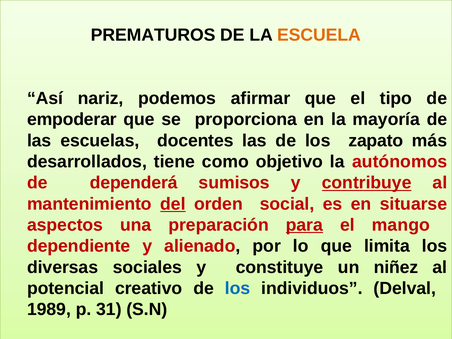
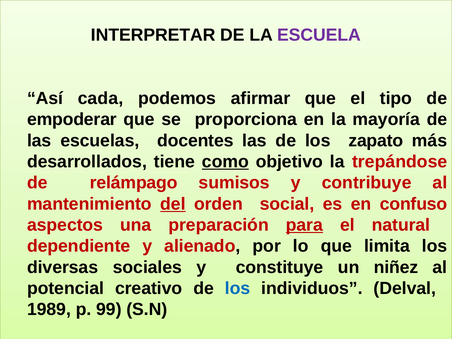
PREMATUROS: PREMATUROS -> INTERPRETAR
ESCUELA colour: orange -> purple
nariz: nariz -> cada
como underline: none -> present
autónomos: autónomos -> trepándose
dependerá: dependerá -> relámpago
contribuye underline: present -> none
situarse: situarse -> confuso
mango: mango -> natural
31: 31 -> 99
